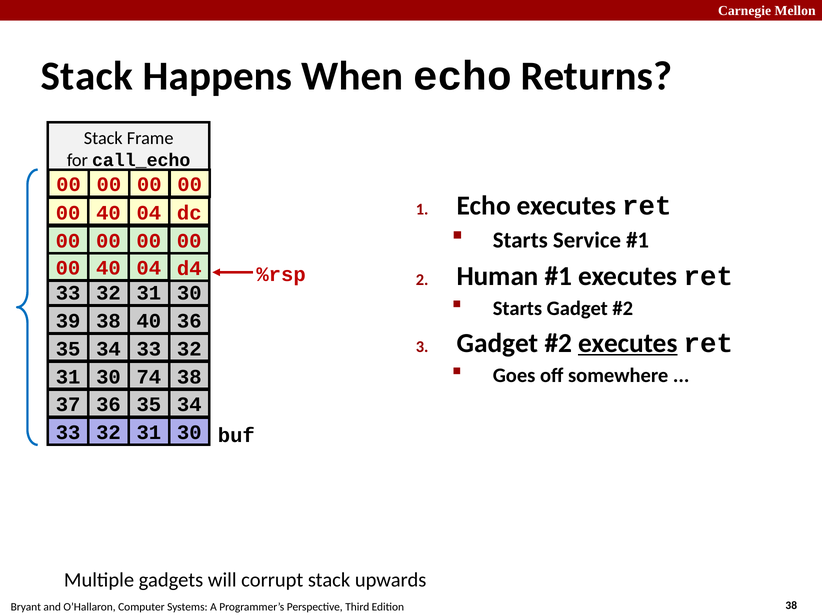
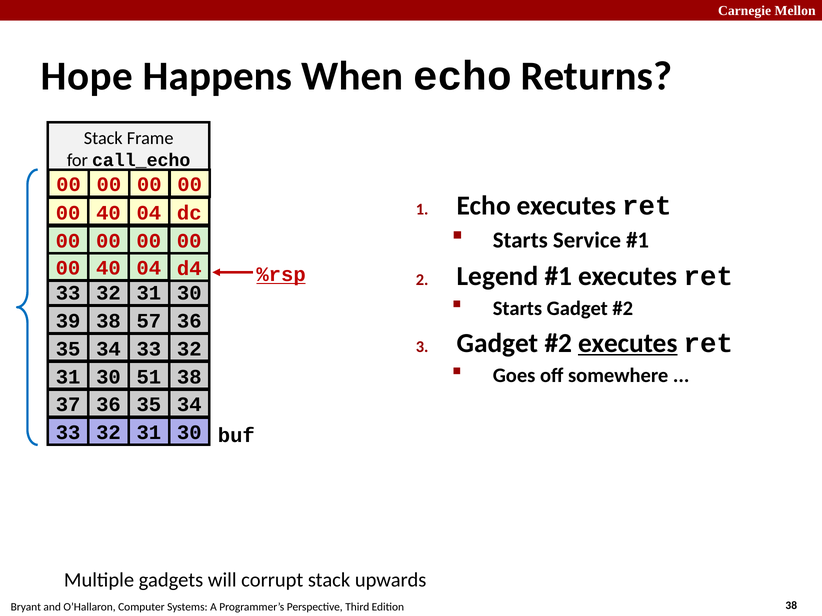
Stack at (87, 76): Stack -> Hope
%rsp underline: none -> present
Human: Human -> Legend
38 40: 40 -> 57
74: 74 -> 51
